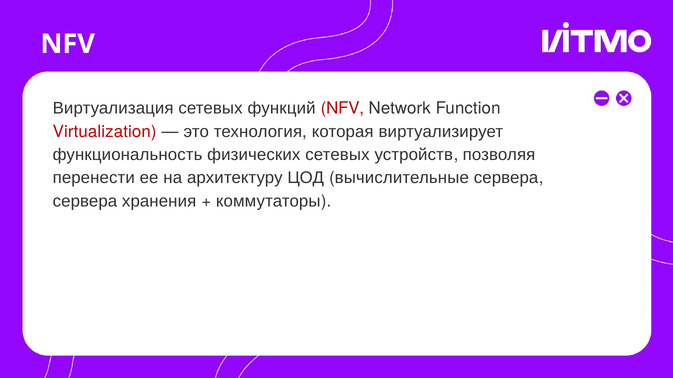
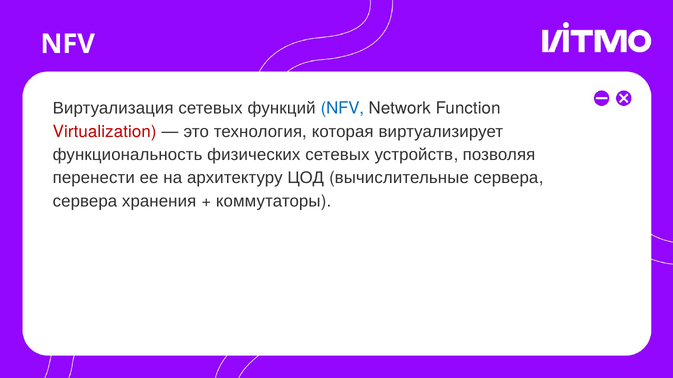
NFV at (342, 108) colour: red -> blue
